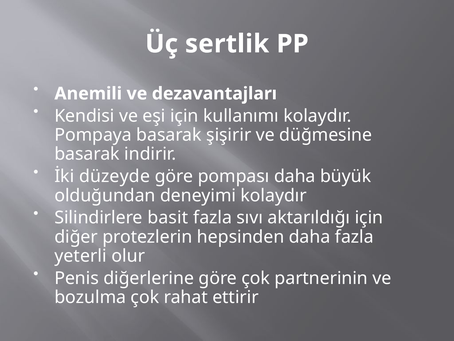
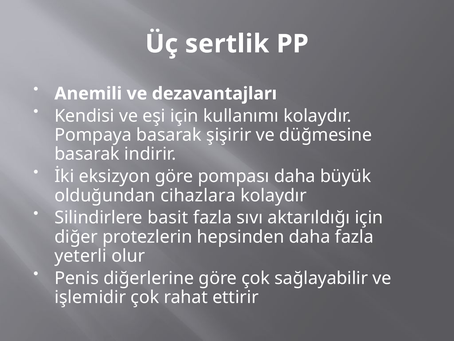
düzeyde: düzeyde -> eksizyon
deneyimi: deneyimi -> cihazlara
partnerinin: partnerinin -> sağlayabilir
bozulma: bozulma -> işlemidir
